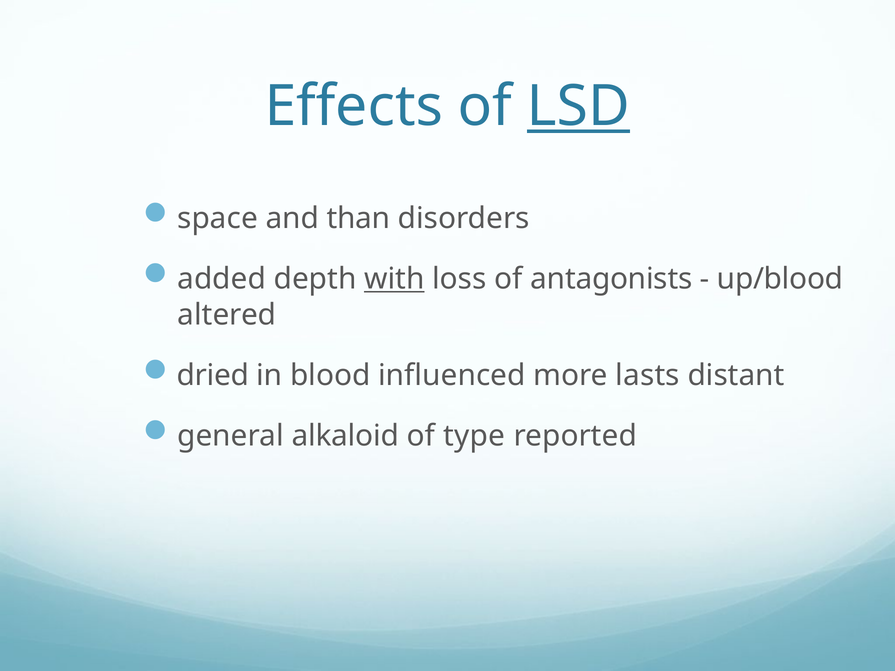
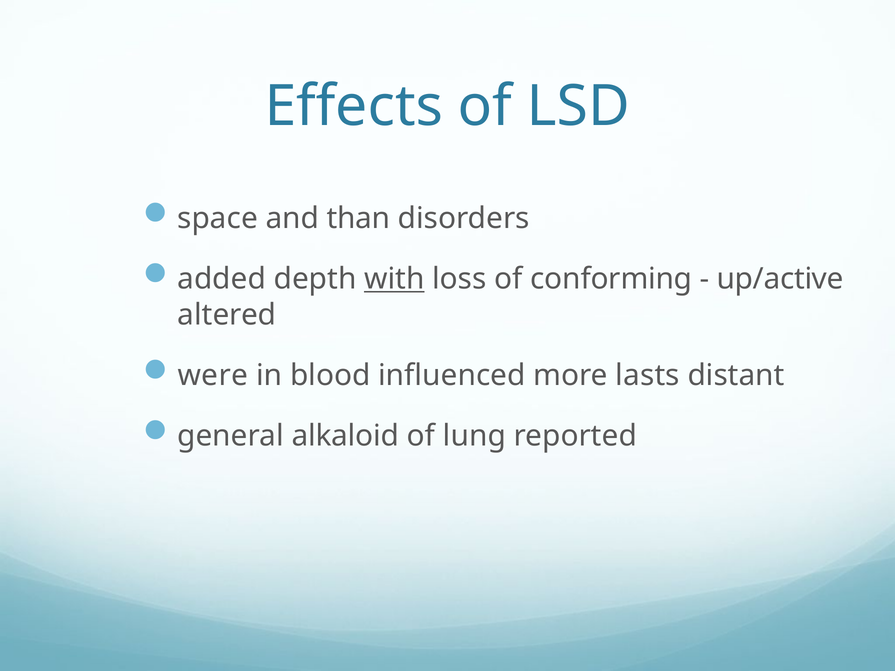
LSD underline: present -> none
antagonists: antagonists -> conforming
up/blood: up/blood -> up/active
dried: dried -> were
type: type -> lung
